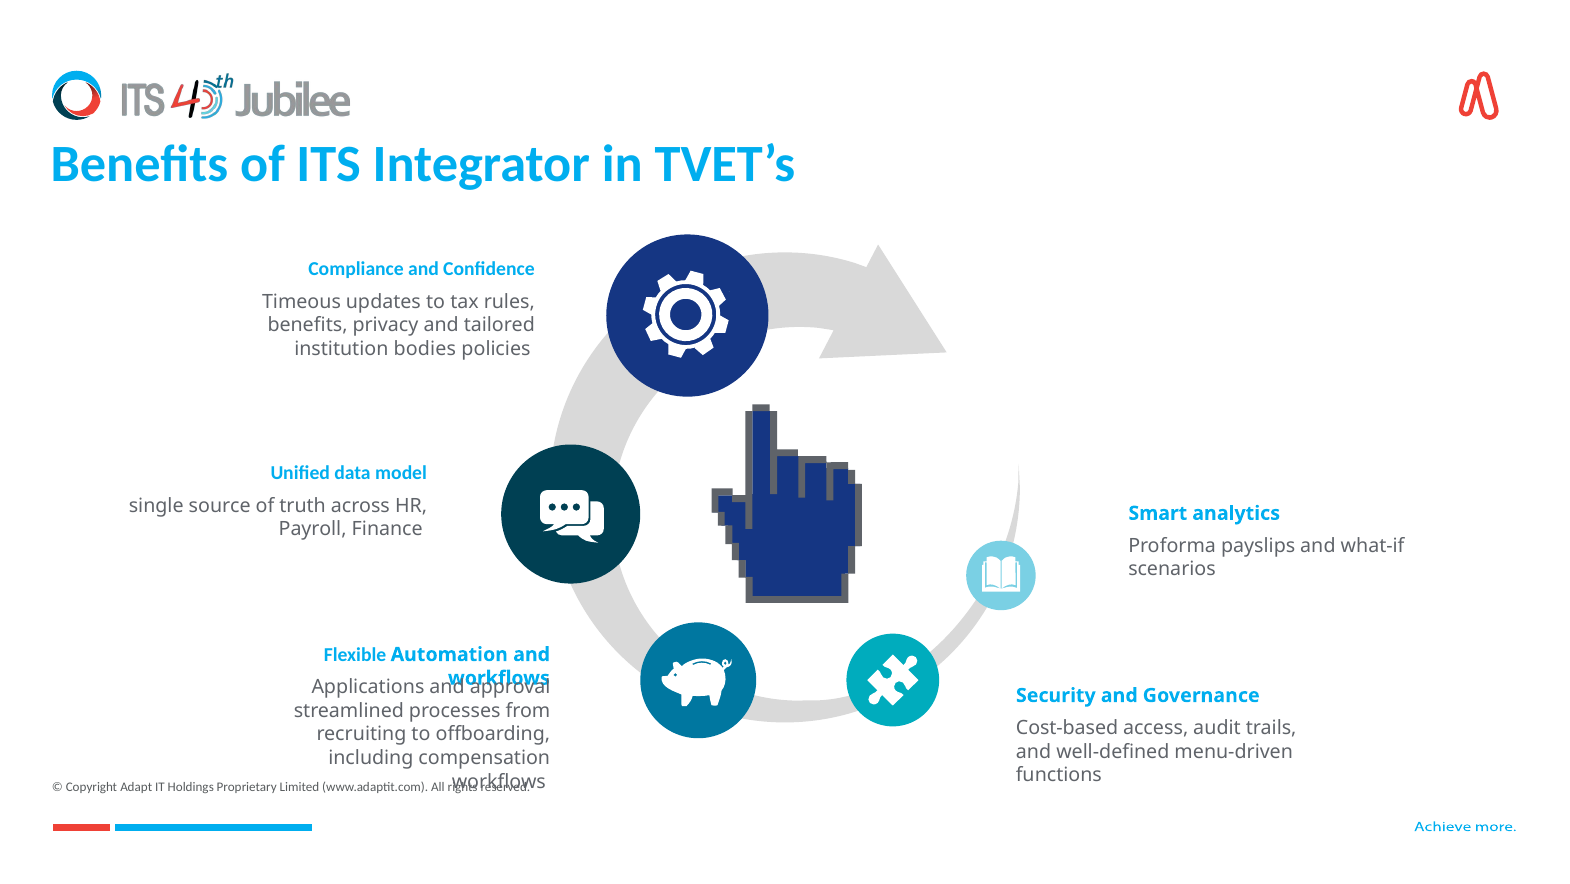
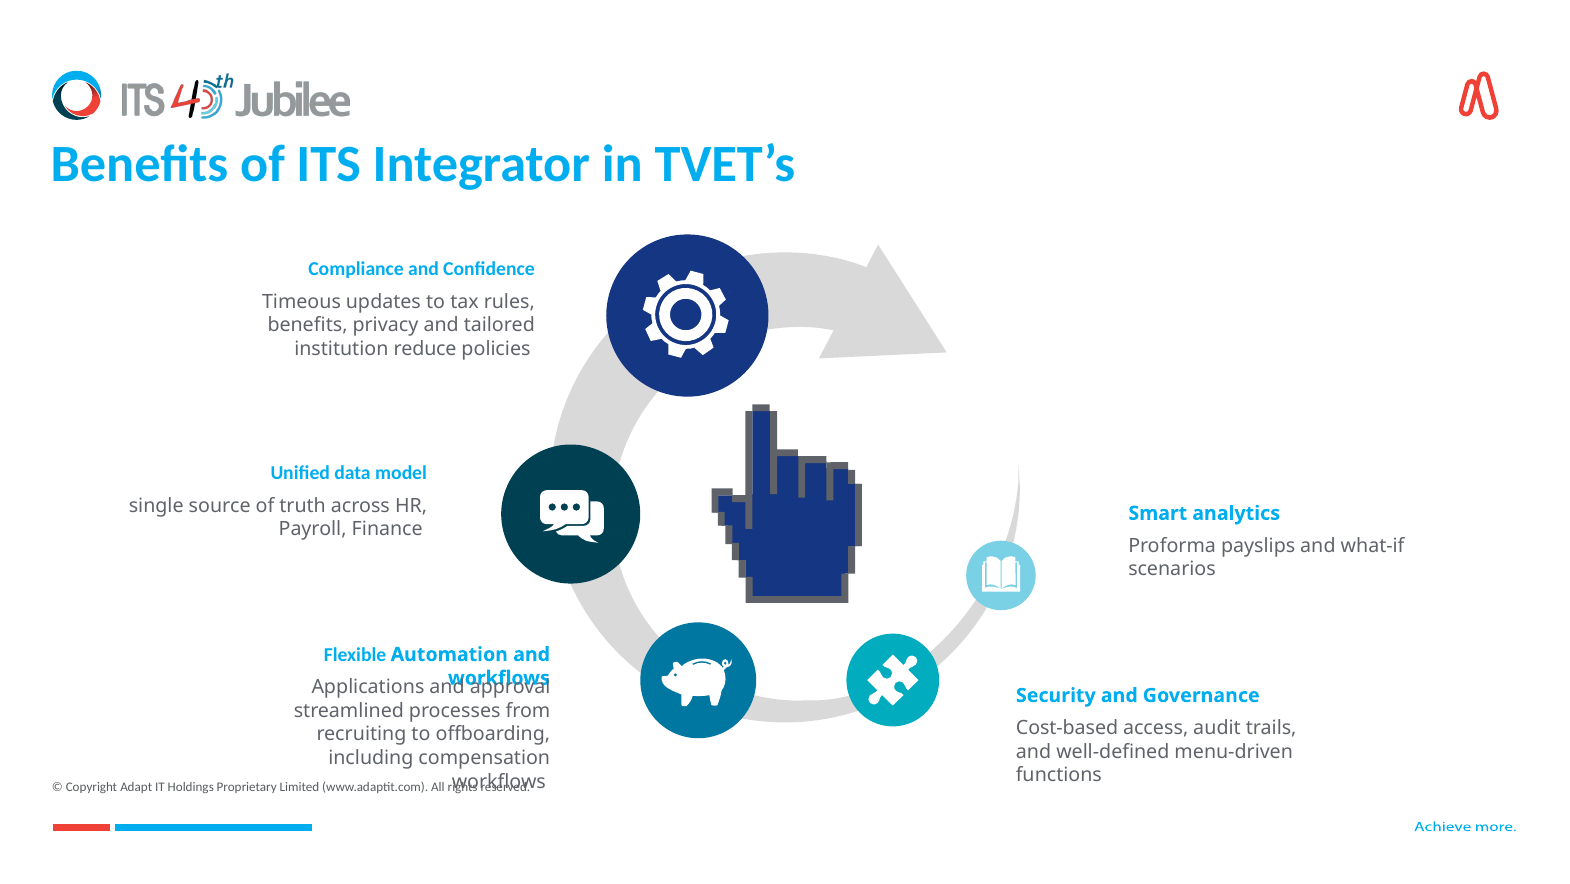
bodies: bodies -> reduce
